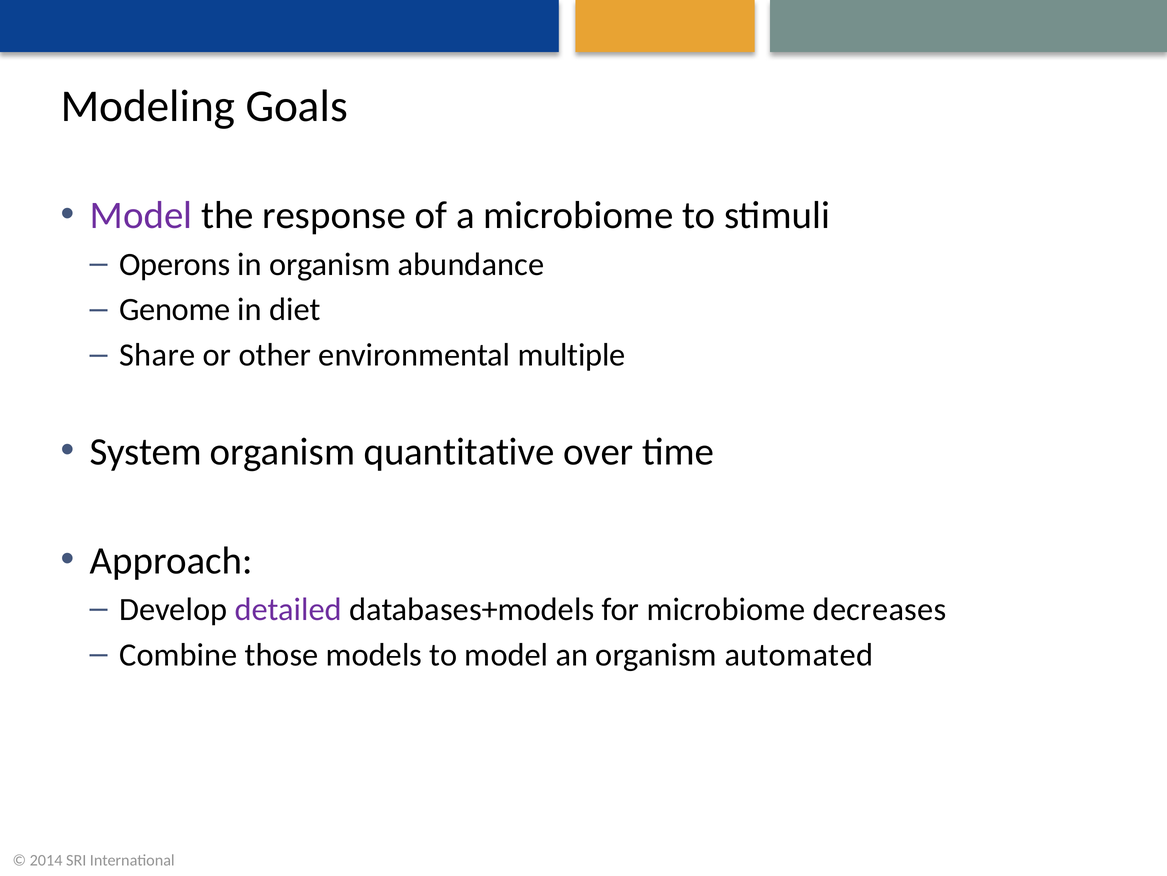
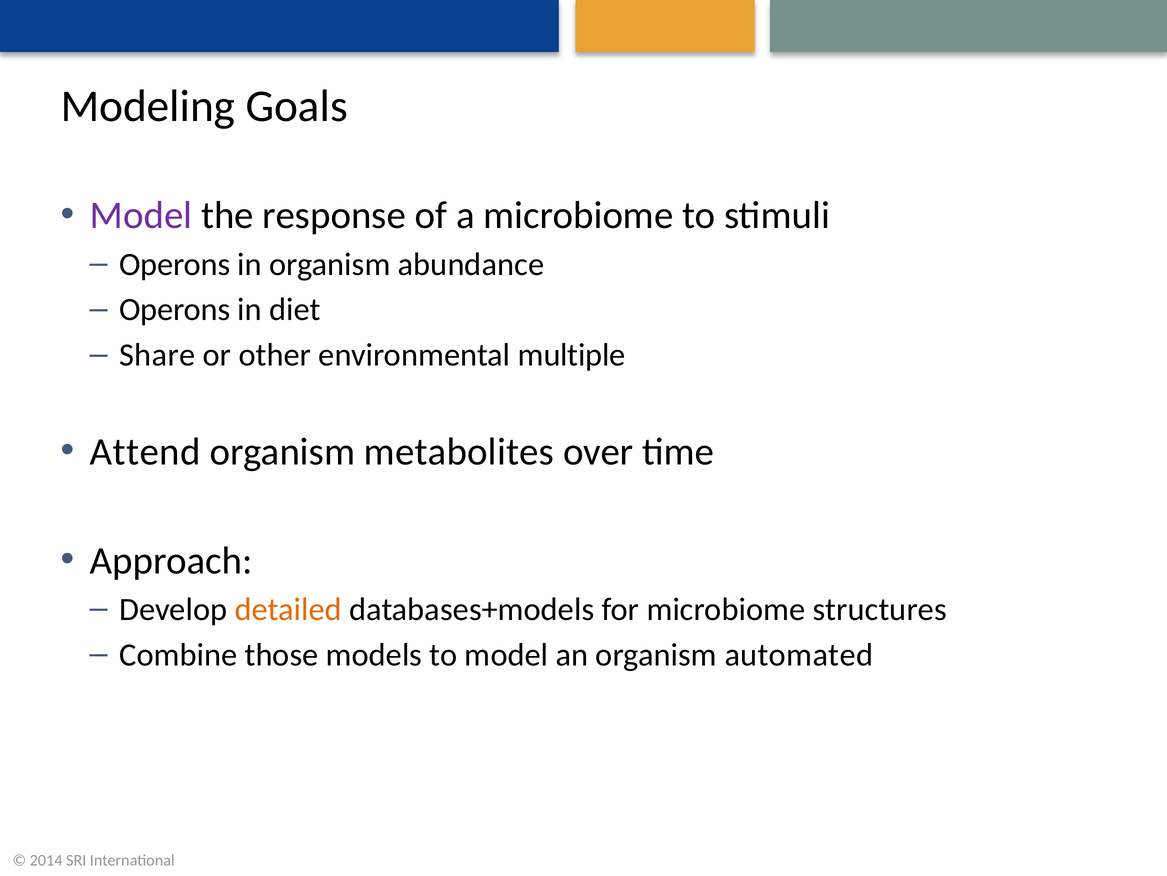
Genome at (175, 309): Genome -> Operons
System: System -> Attend
quantitative: quantitative -> metabolites
detailed colour: purple -> orange
decreases: decreases -> structures
